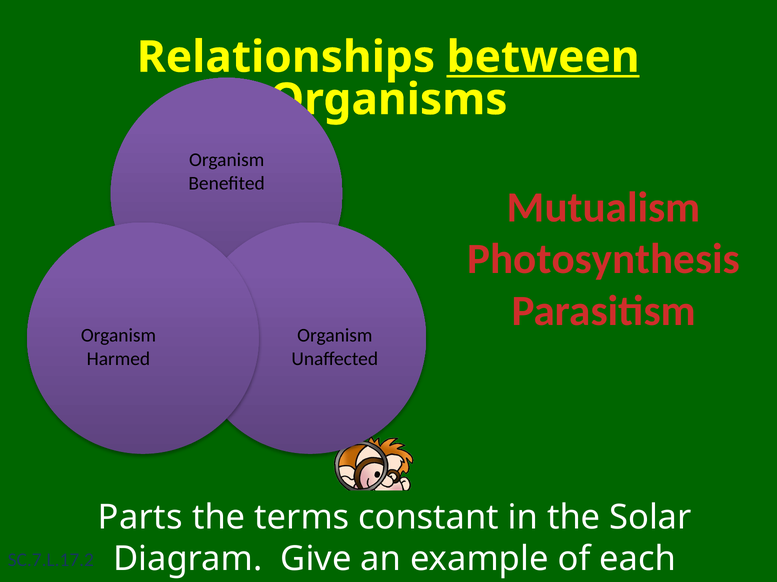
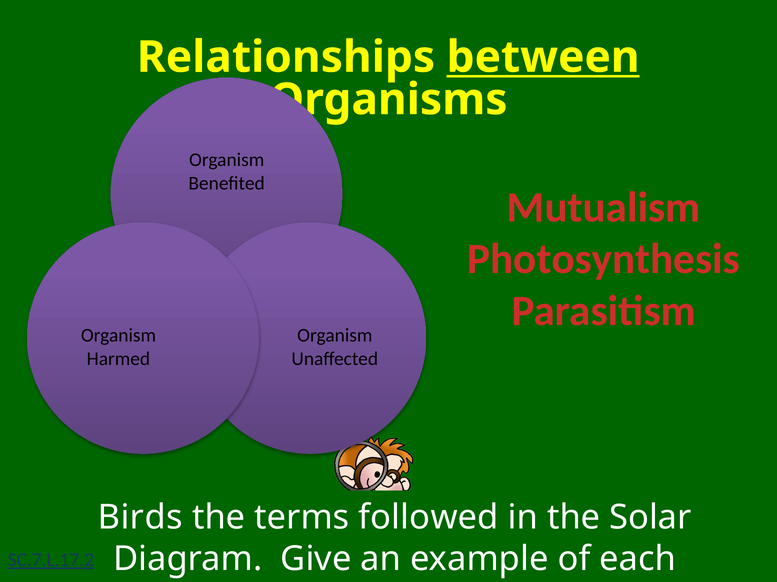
Parts: Parts -> Birds
constant: constant -> followed
SC.7.L.17.2 underline: none -> present
